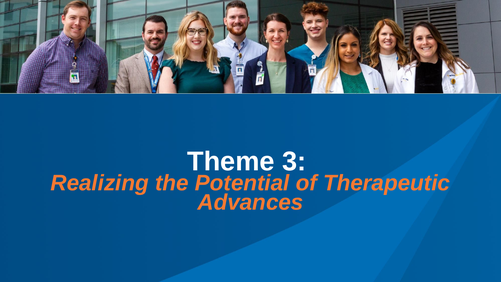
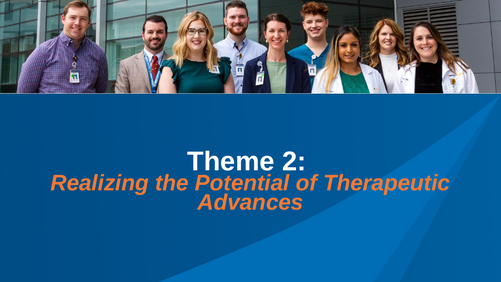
3: 3 -> 2
